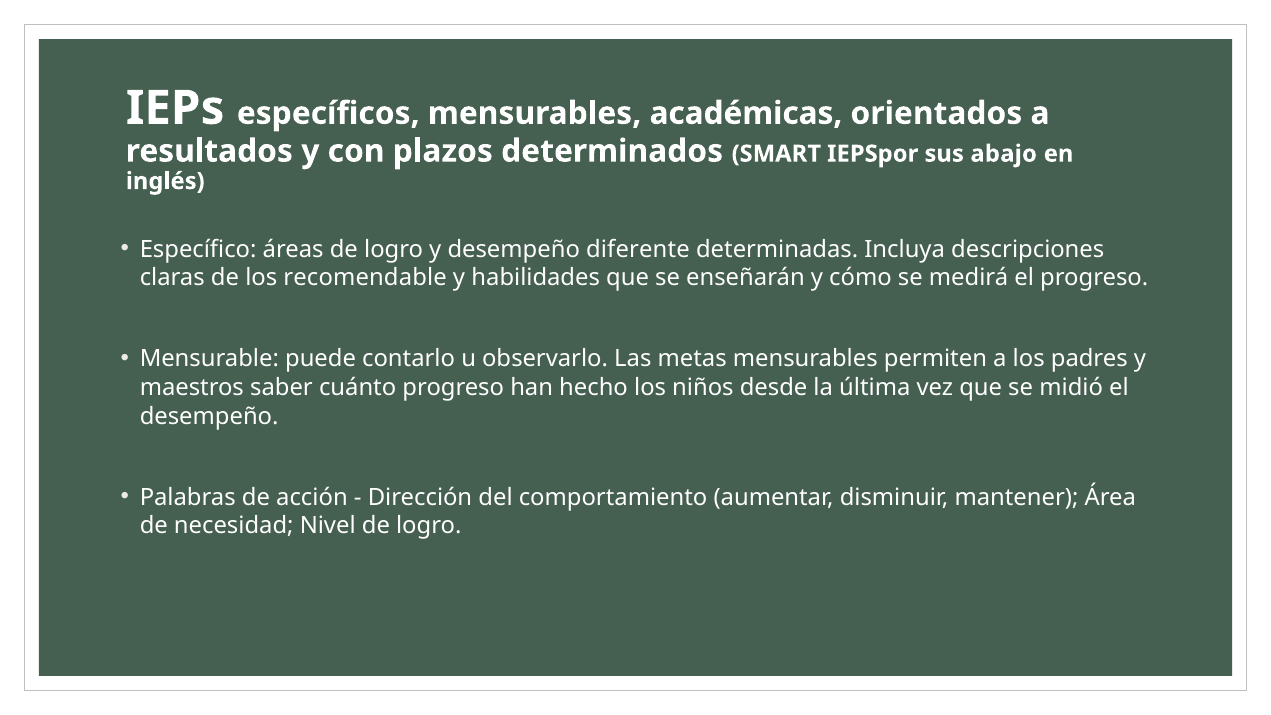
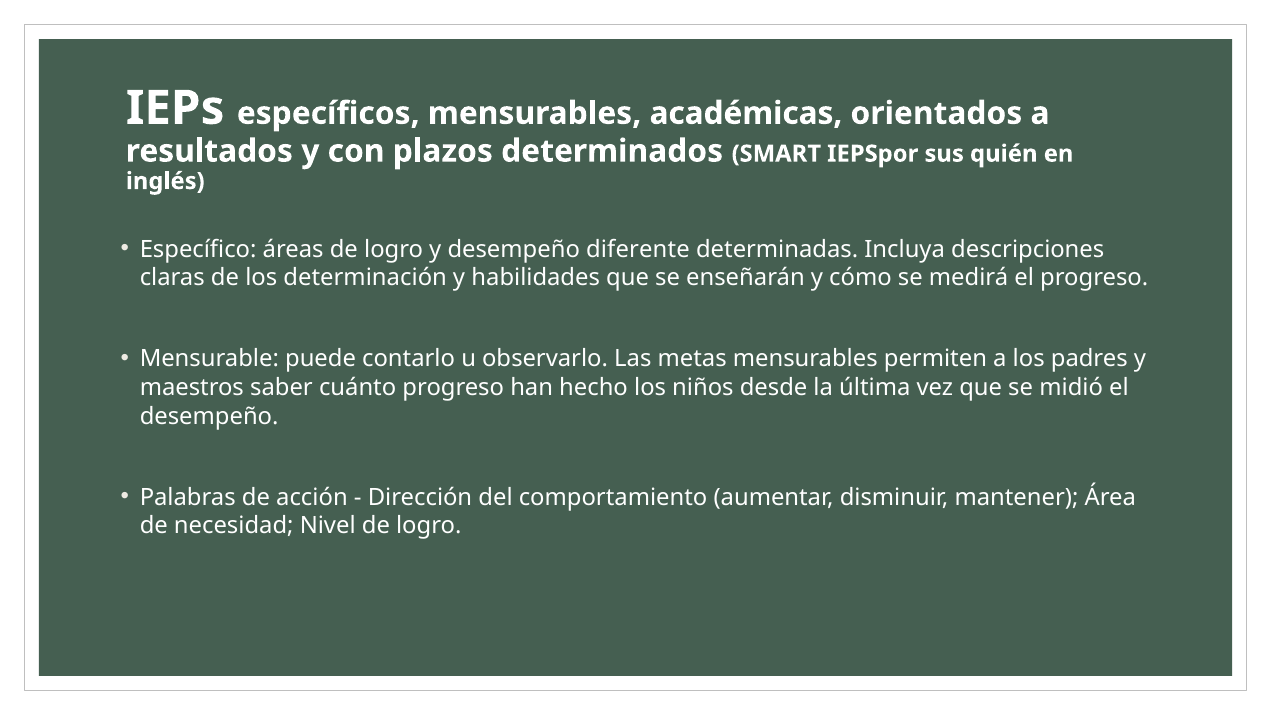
abajo: abajo -> quién
recomendable: recomendable -> determinación
